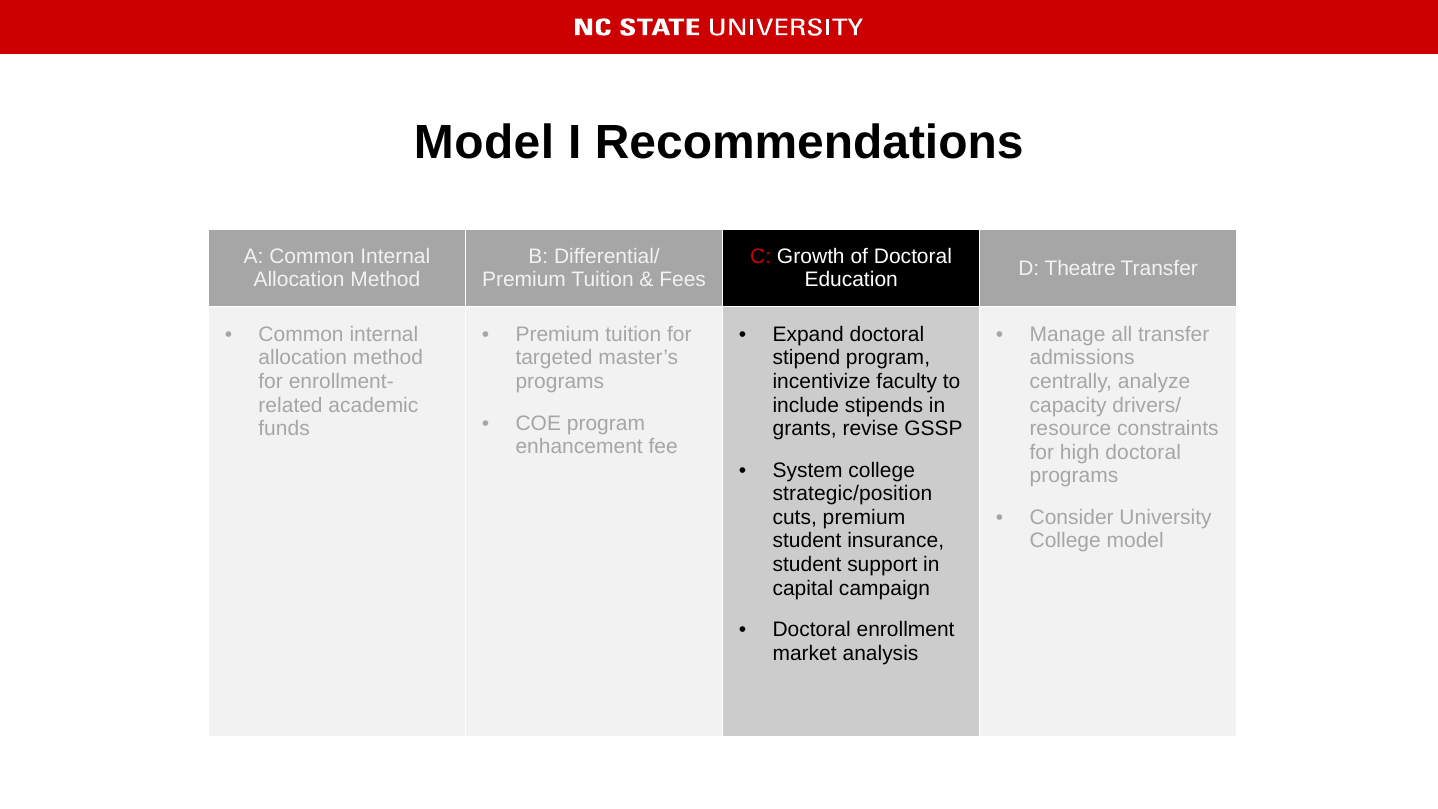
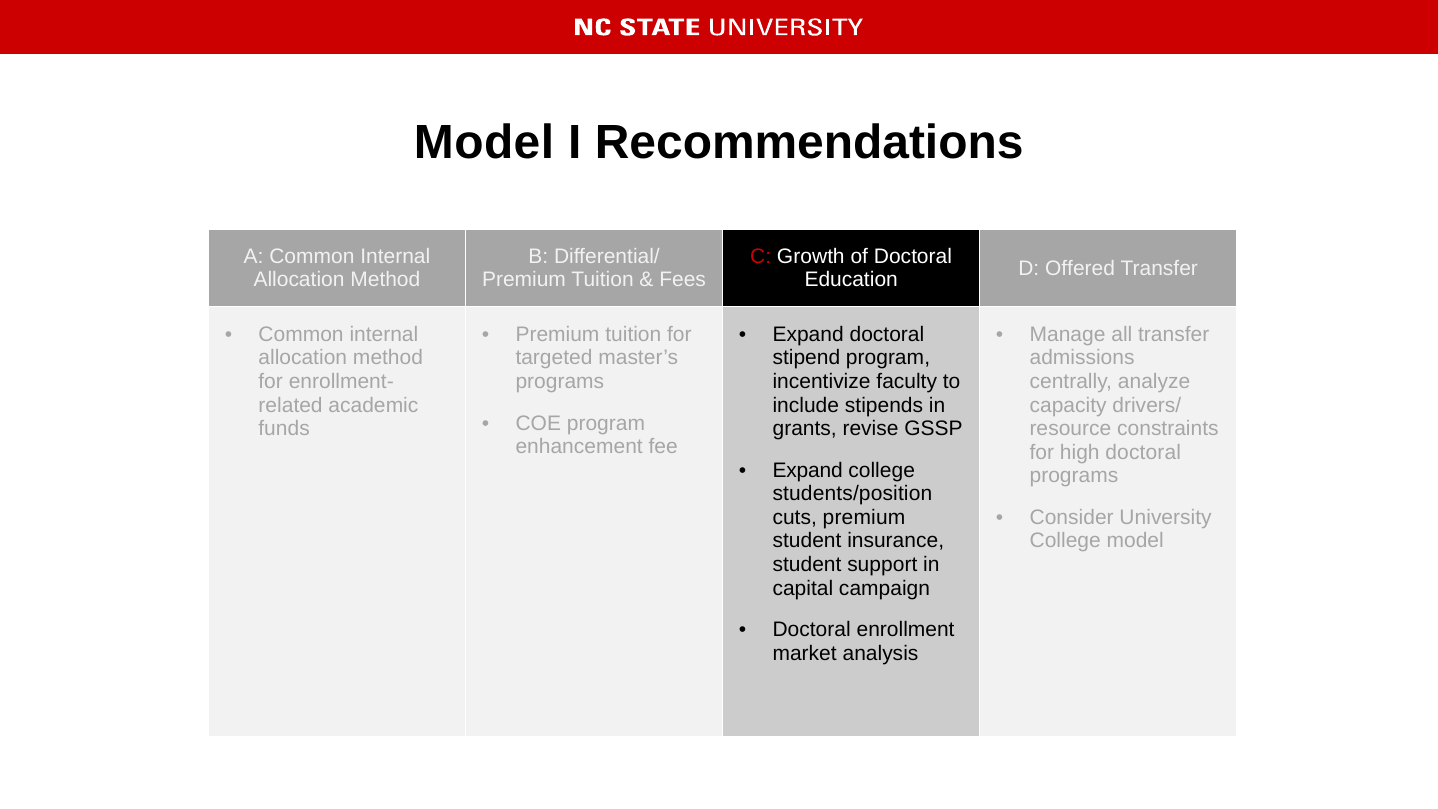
Theatre: Theatre -> Offered
System at (808, 470): System -> Expand
strategic/position: strategic/position -> students/position
